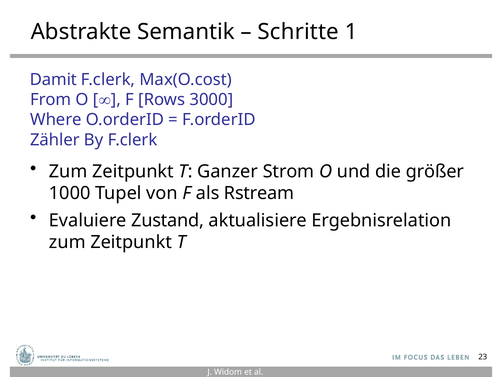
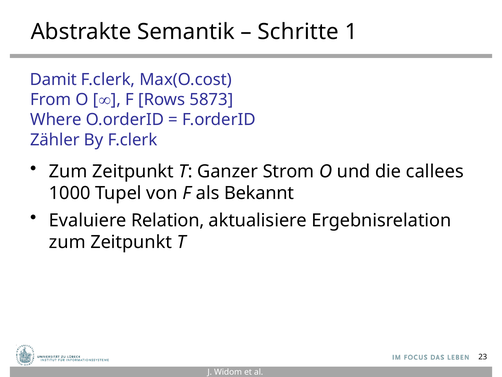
3000: 3000 -> 5873
größer: größer -> callees
Rstream: Rstream -> Bekannt
Zustand: Zustand -> Relation
